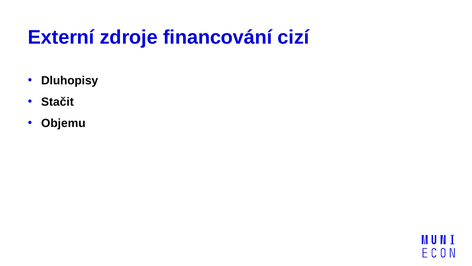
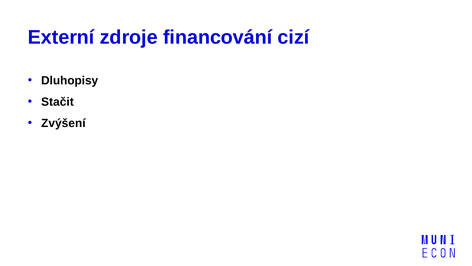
Objemu: Objemu -> Zvýšení
